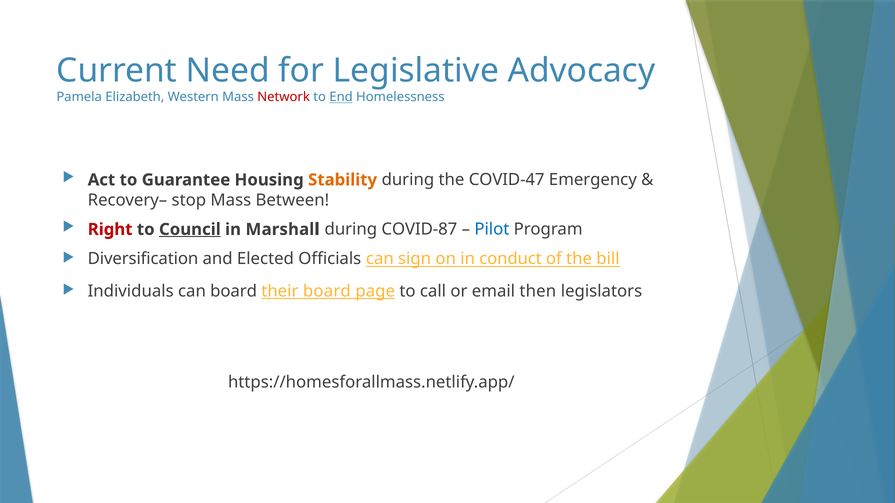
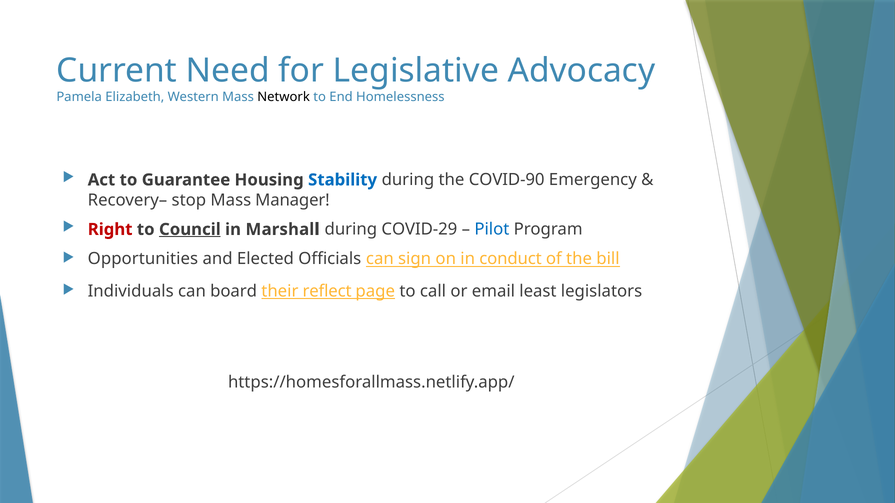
Network colour: red -> black
End underline: present -> none
Stability colour: orange -> blue
COVID-47: COVID-47 -> COVID-90
Between: Between -> Manager
COVID-87: COVID-87 -> COVID-29
Diversification: Diversification -> Opportunities
their board: board -> reflect
then: then -> least
